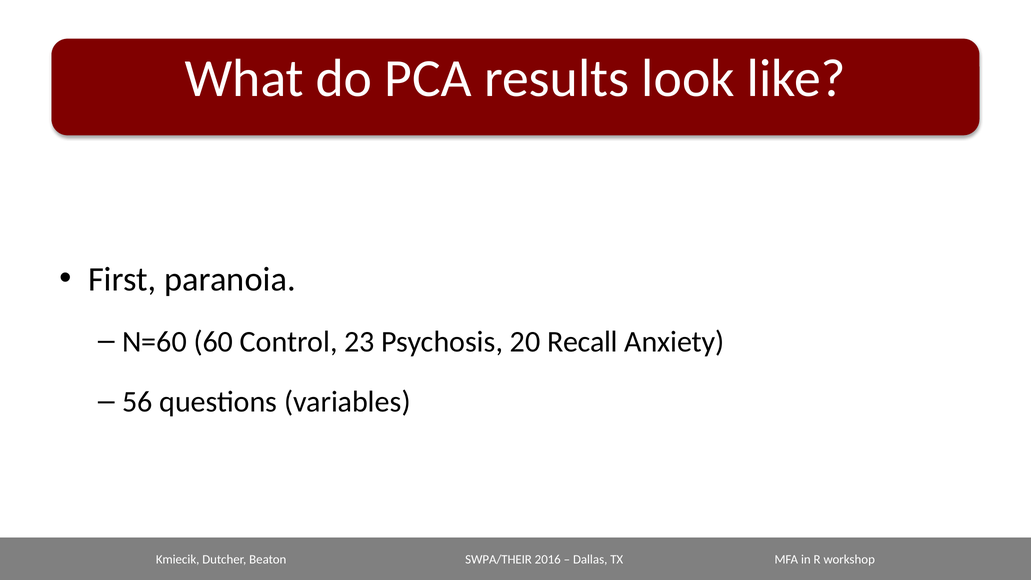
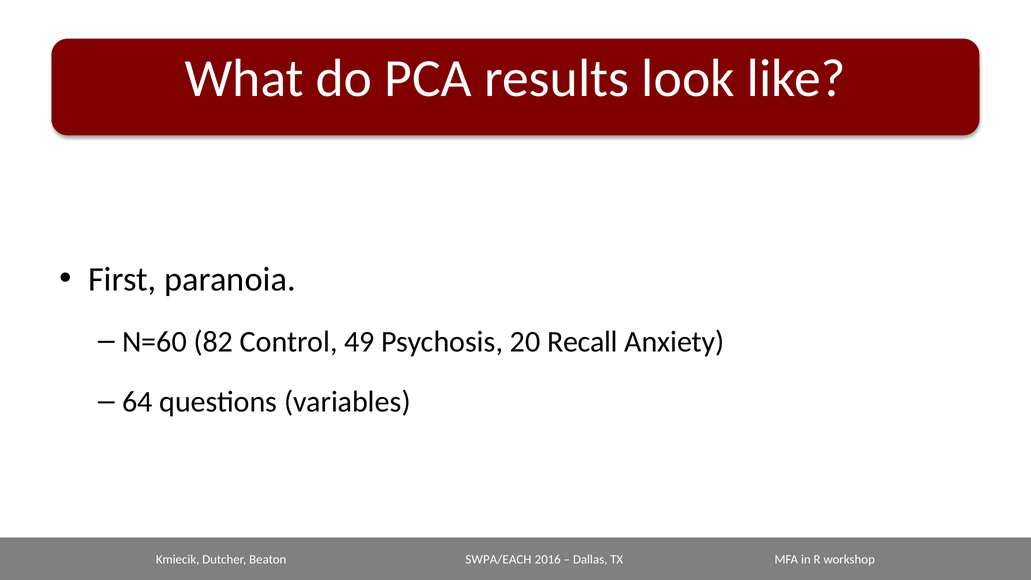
60: 60 -> 82
23: 23 -> 49
56: 56 -> 64
SWPA/THEIR: SWPA/THEIR -> SWPA/EACH
